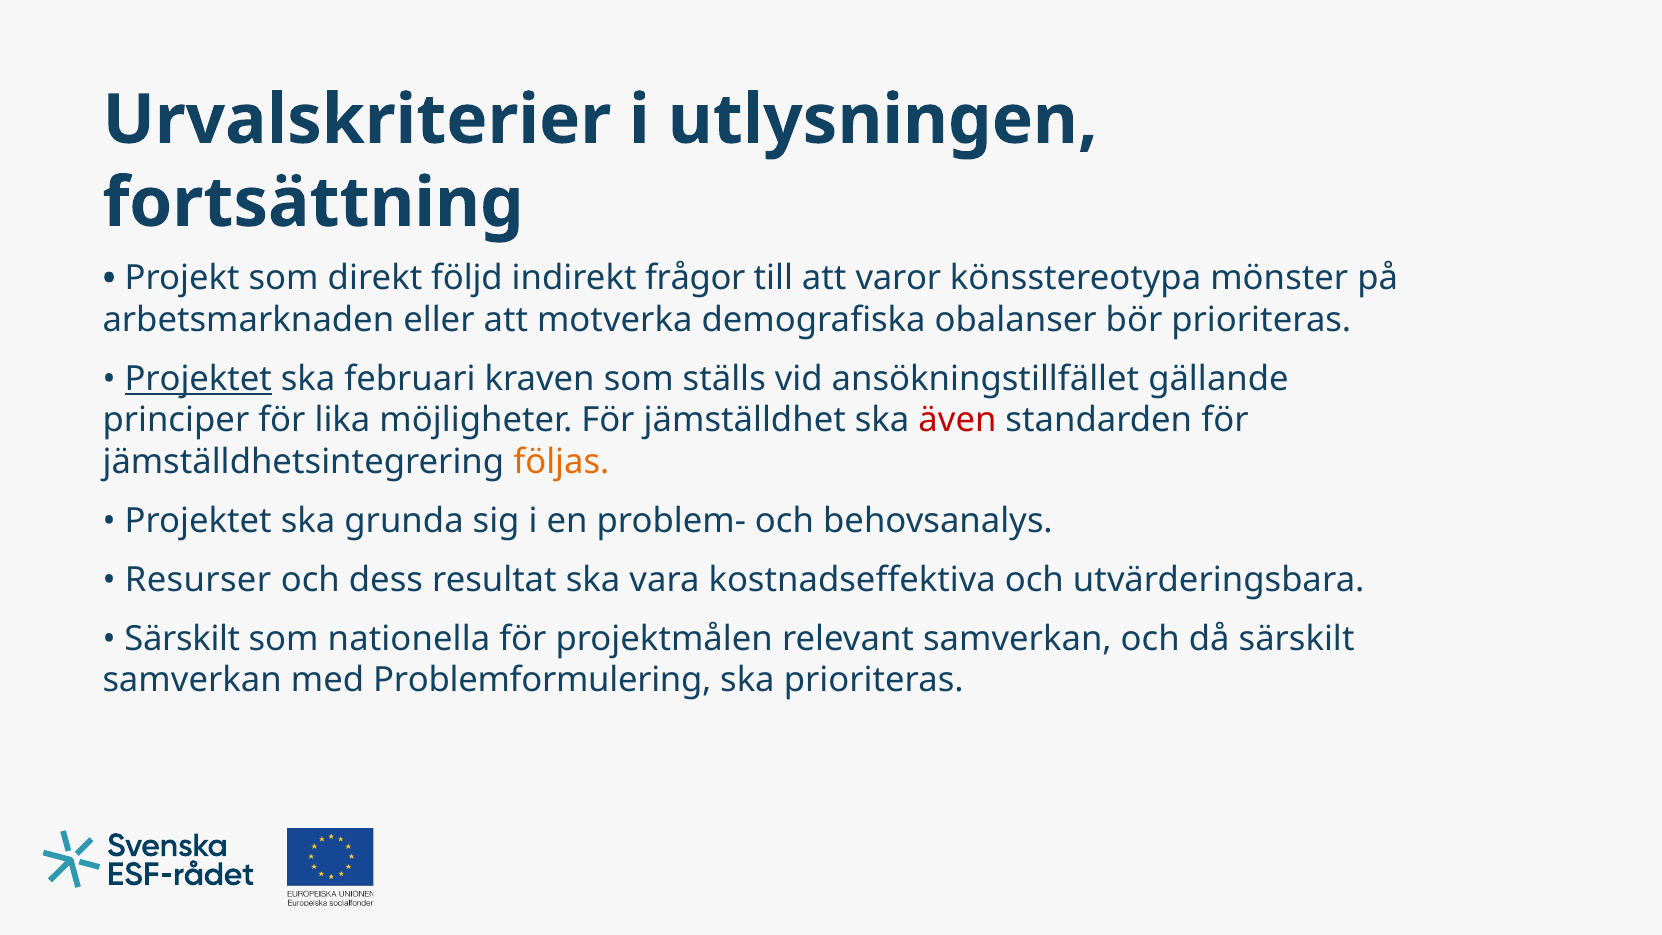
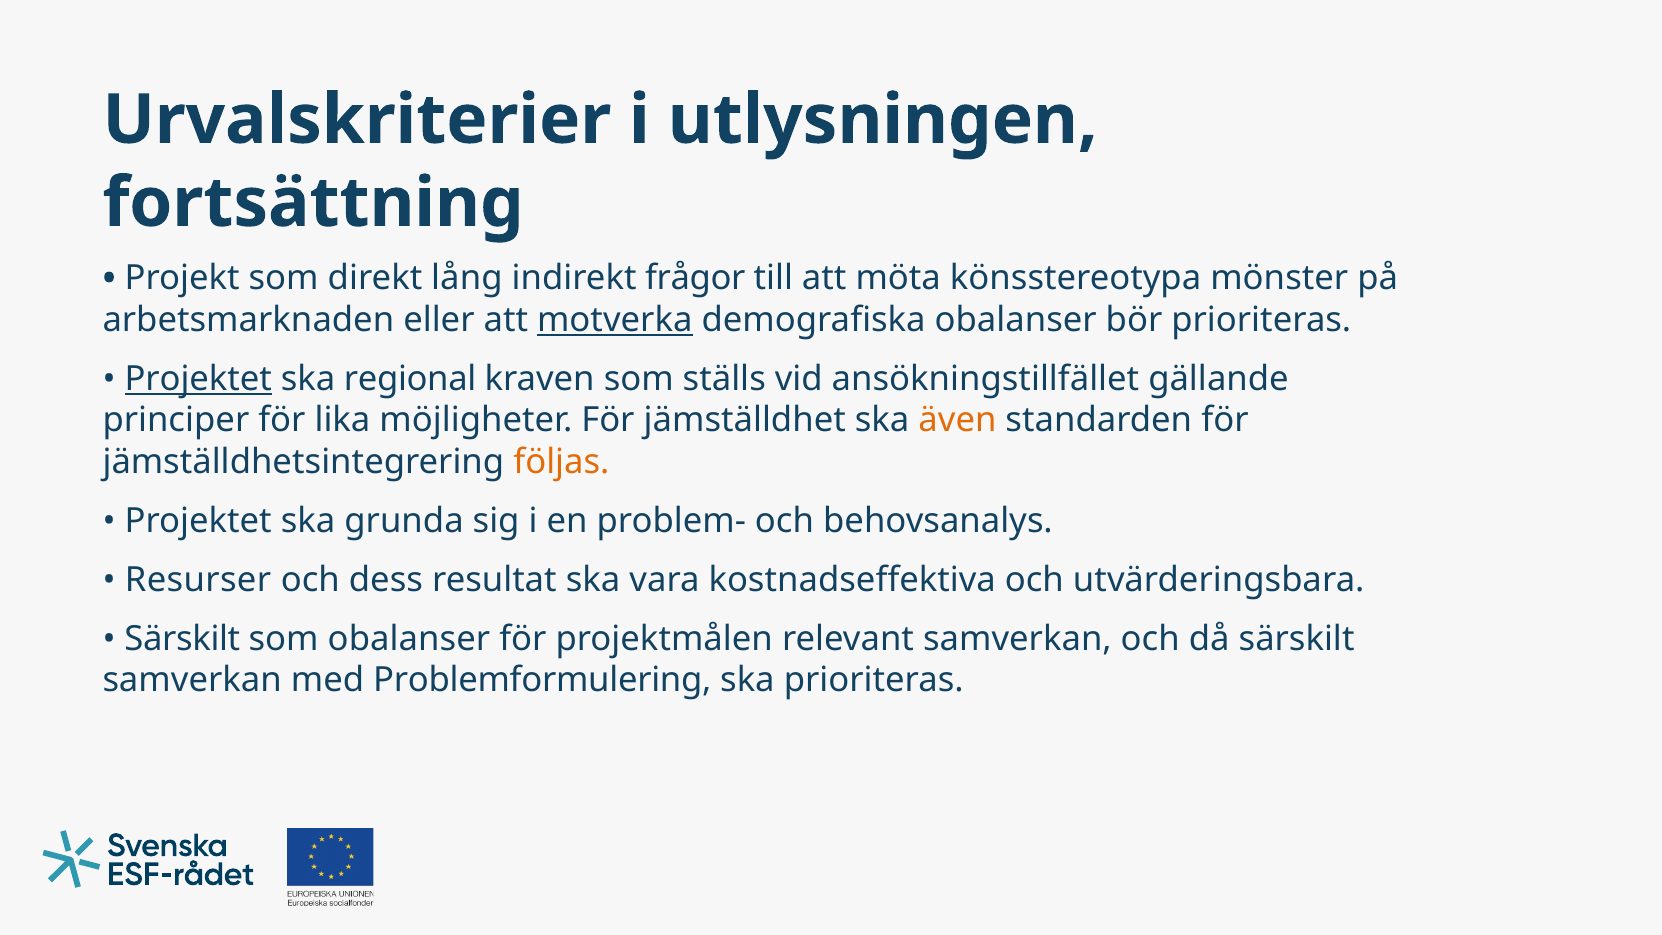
följd: följd -> lång
varor: varor -> möta
motverka underline: none -> present
februari: februari -> regional
även colour: red -> orange
som nationella: nationella -> obalanser
